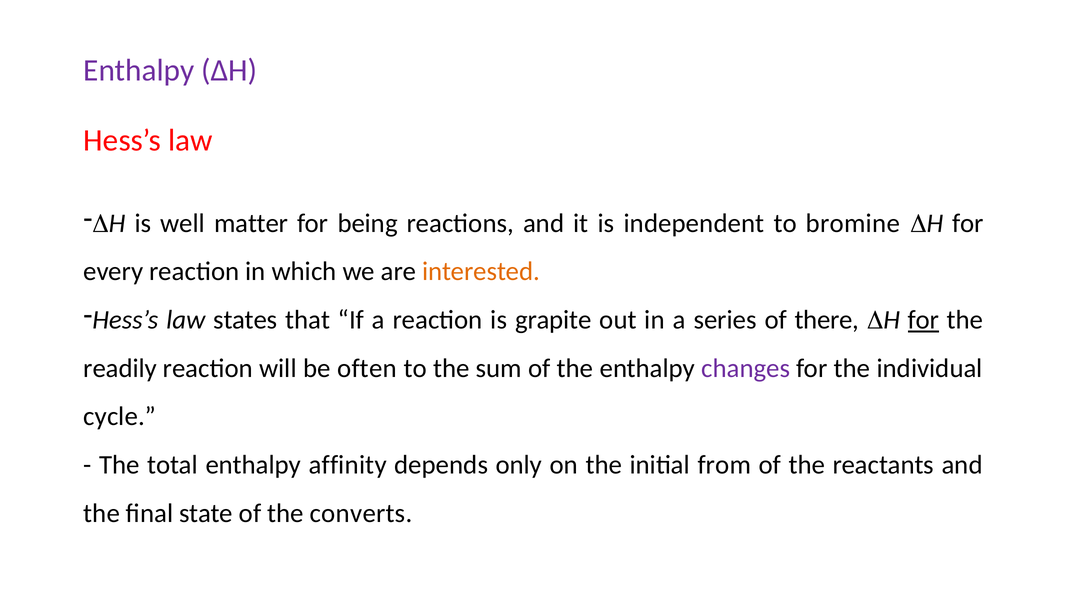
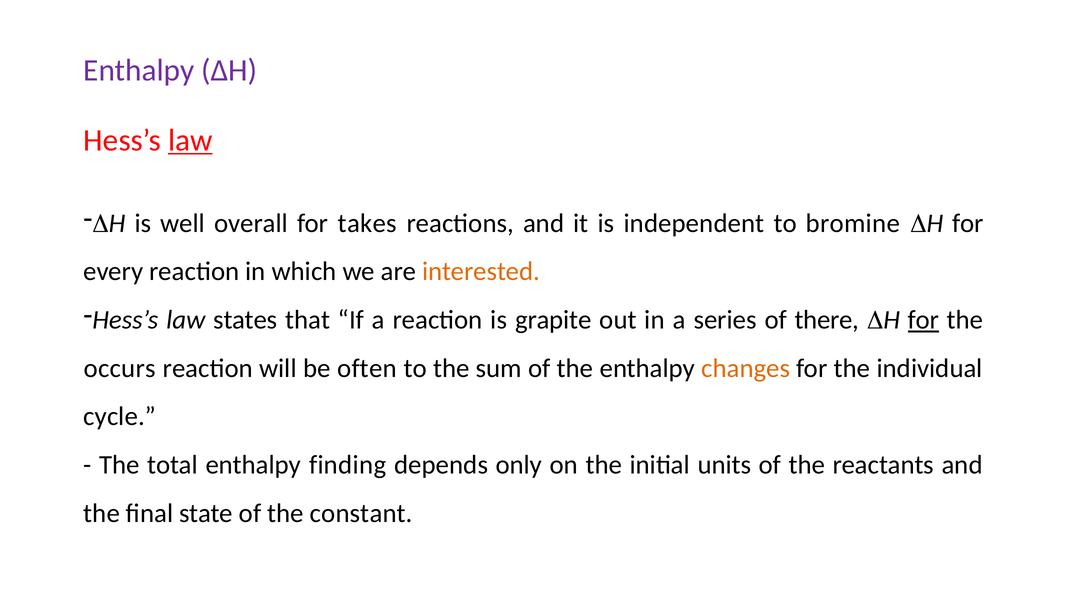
law at (190, 140) underline: none -> present
matter: matter -> overall
being: being -> takes
readily: readily -> occurs
changes colour: purple -> orange
affinity: affinity -> finding
from: from -> units
converts: converts -> constant
